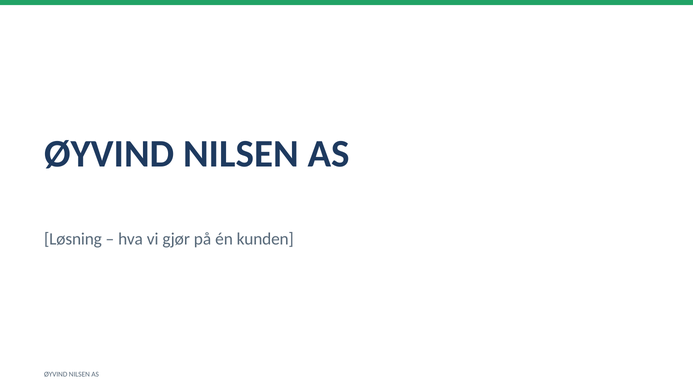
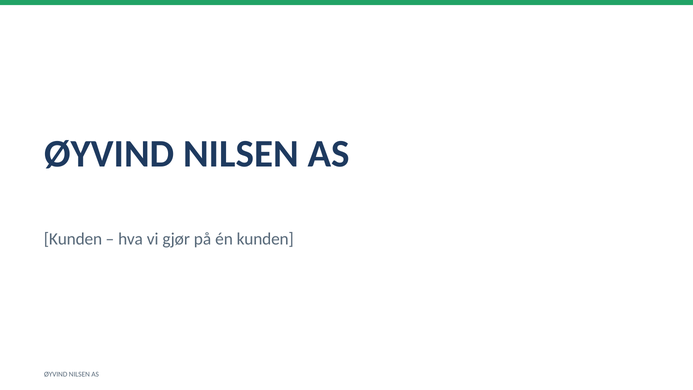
Løsning at (73, 239): Løsning -> Kunden
